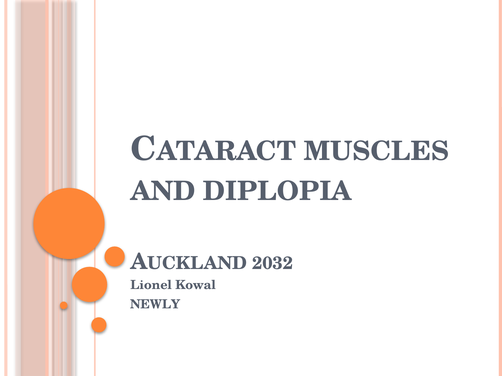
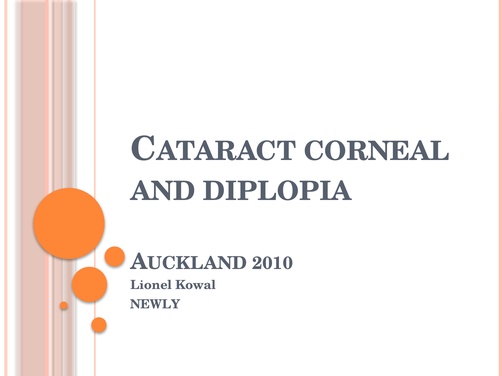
MUSCLES: MUSCLES -> CORNEAL
2032: 2032 -> 2010
